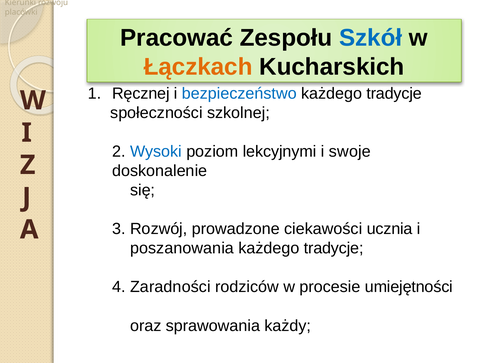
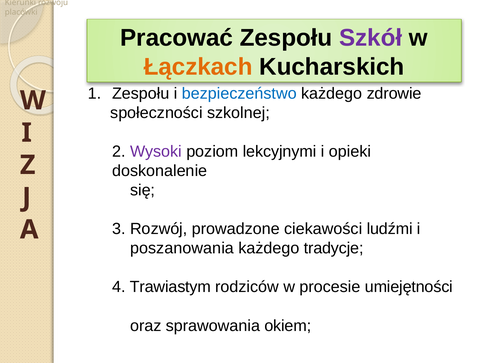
Szkół colour: blue -> purple
Ręcznej at (141, 93): Ręcznej -> Zespołu
tradycje at (394, 93): tradycje -> zdrowie
Wysoki colour: blue -> purple
swoje: swoje -> opieki
ucznia: ucznia -> ludźmi
Zaradności: Zaradności -> Trawiastym
każdy: każdy -> okiem
